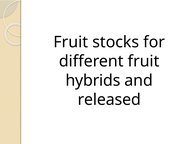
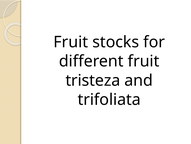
hybrids: hybrids -> tristeza
released: released -> trifoliata
